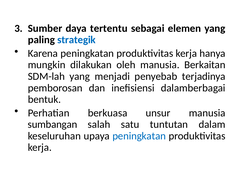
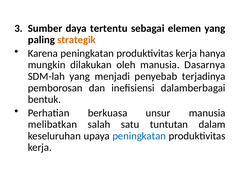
strategik colour: blue -> orange
Berkaitan: Berkaitan -> Dasarnya
sumbangan: sumbangan -> melibatkan
